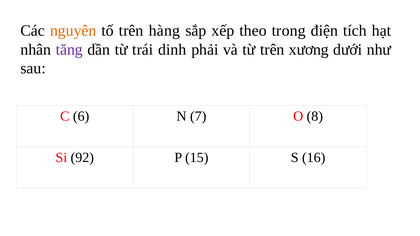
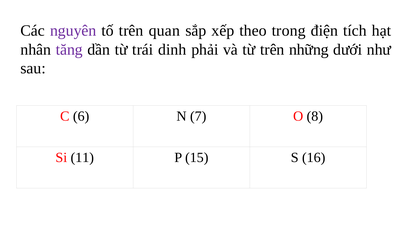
nguyên colour: orange -> purple
hàng: hàng -> quan
xương: xương -> những
92: 92 -> 11
